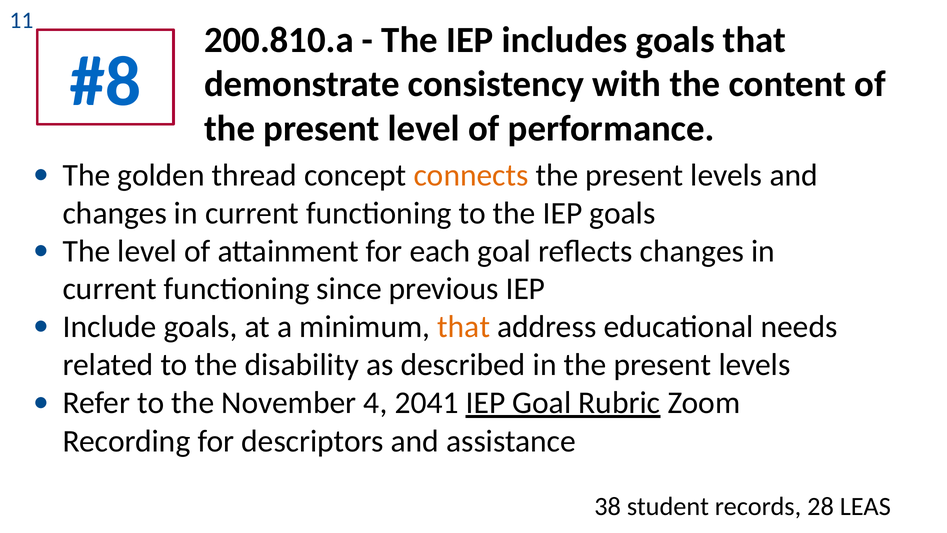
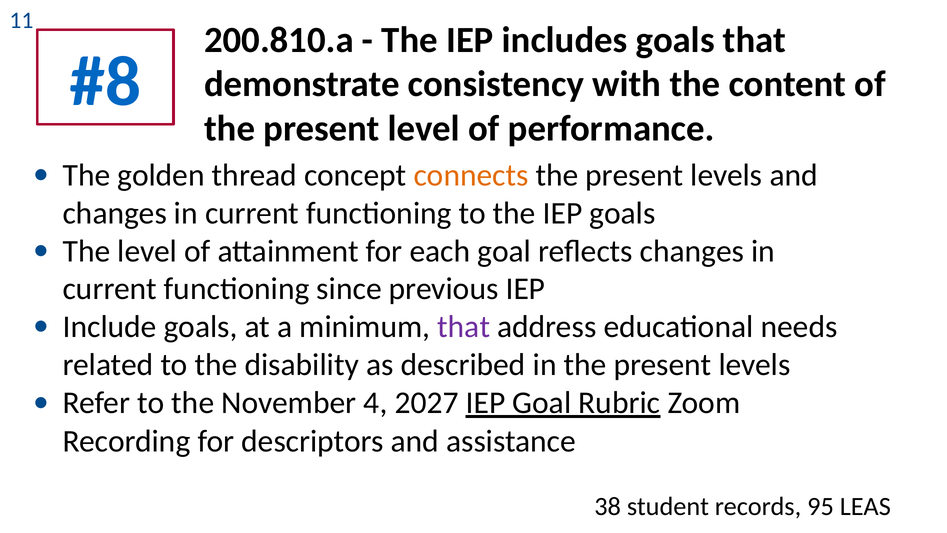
that at (464, 327) colour: orange -> purple
2041: 2041 -> 2027
28: 28 -> 95
